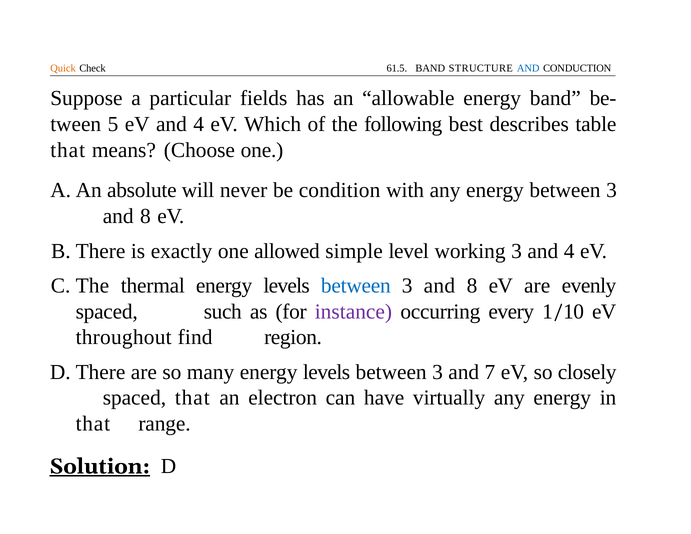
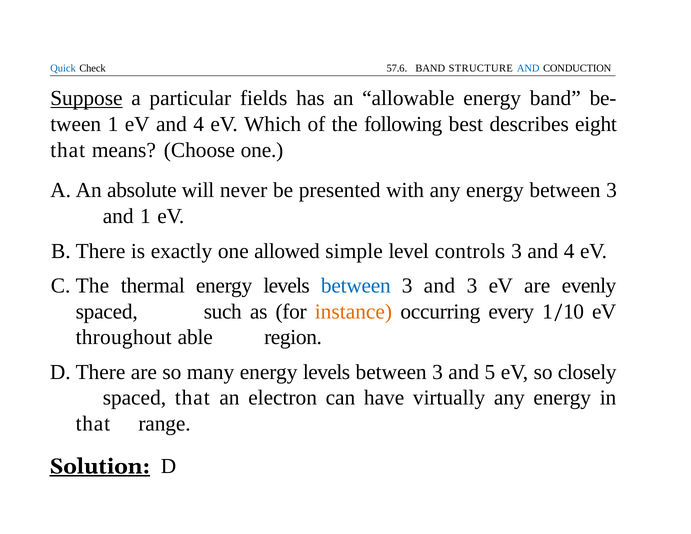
Quick colour: orange -> blue
61.5: 61.5 -> 57.6
Suppose underline: none -> present
tween 5: 5 -> 1
table: table -> eight
condition: condition -> presented
8 at (145, 216): 8 -> 1
working: working -> controls
8 at (472, 286): 8 -> 3
instance colour: purple -> orange
find: find -> able
7: 7 -> 5
